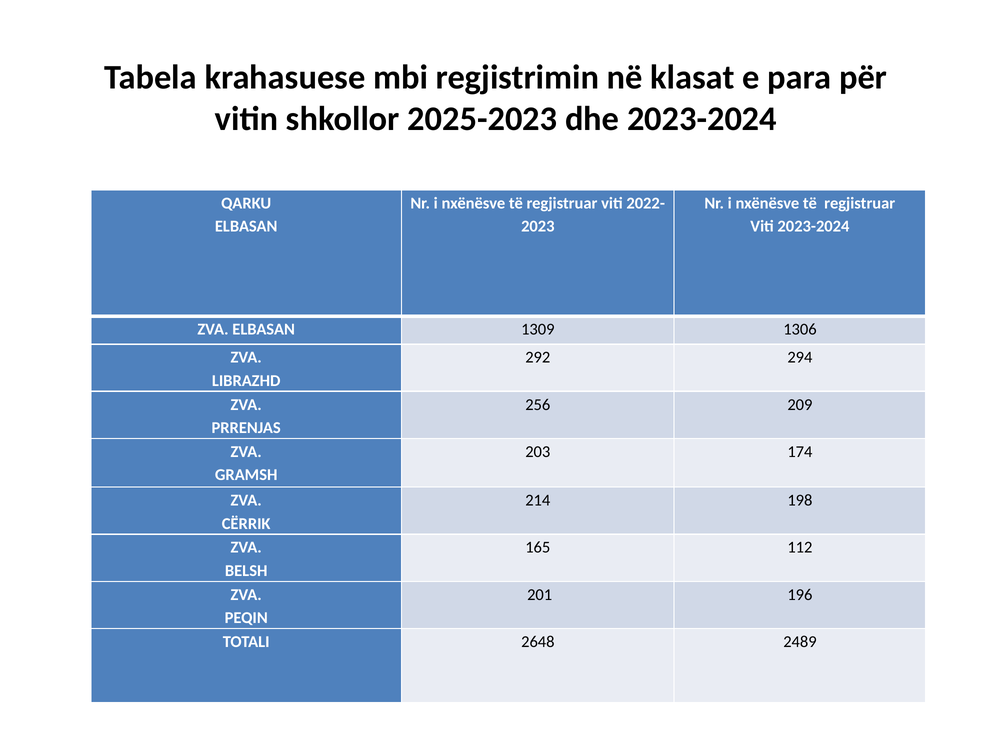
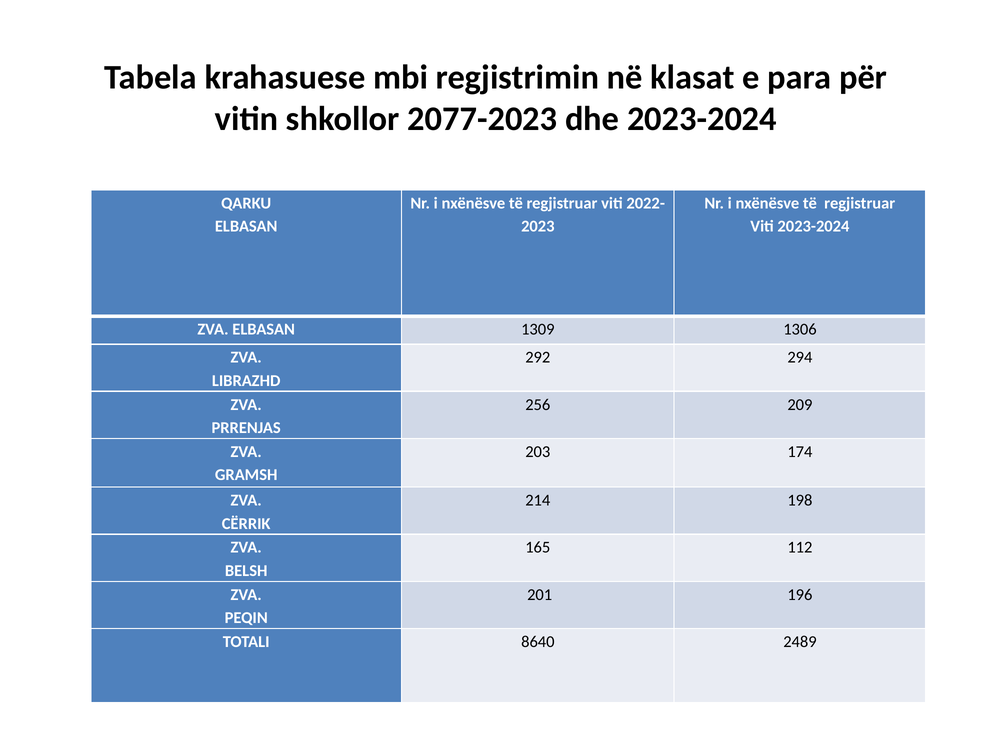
2025-2023: 2025-2023 -> 2077-2023
2648: 2648 -> 8640
